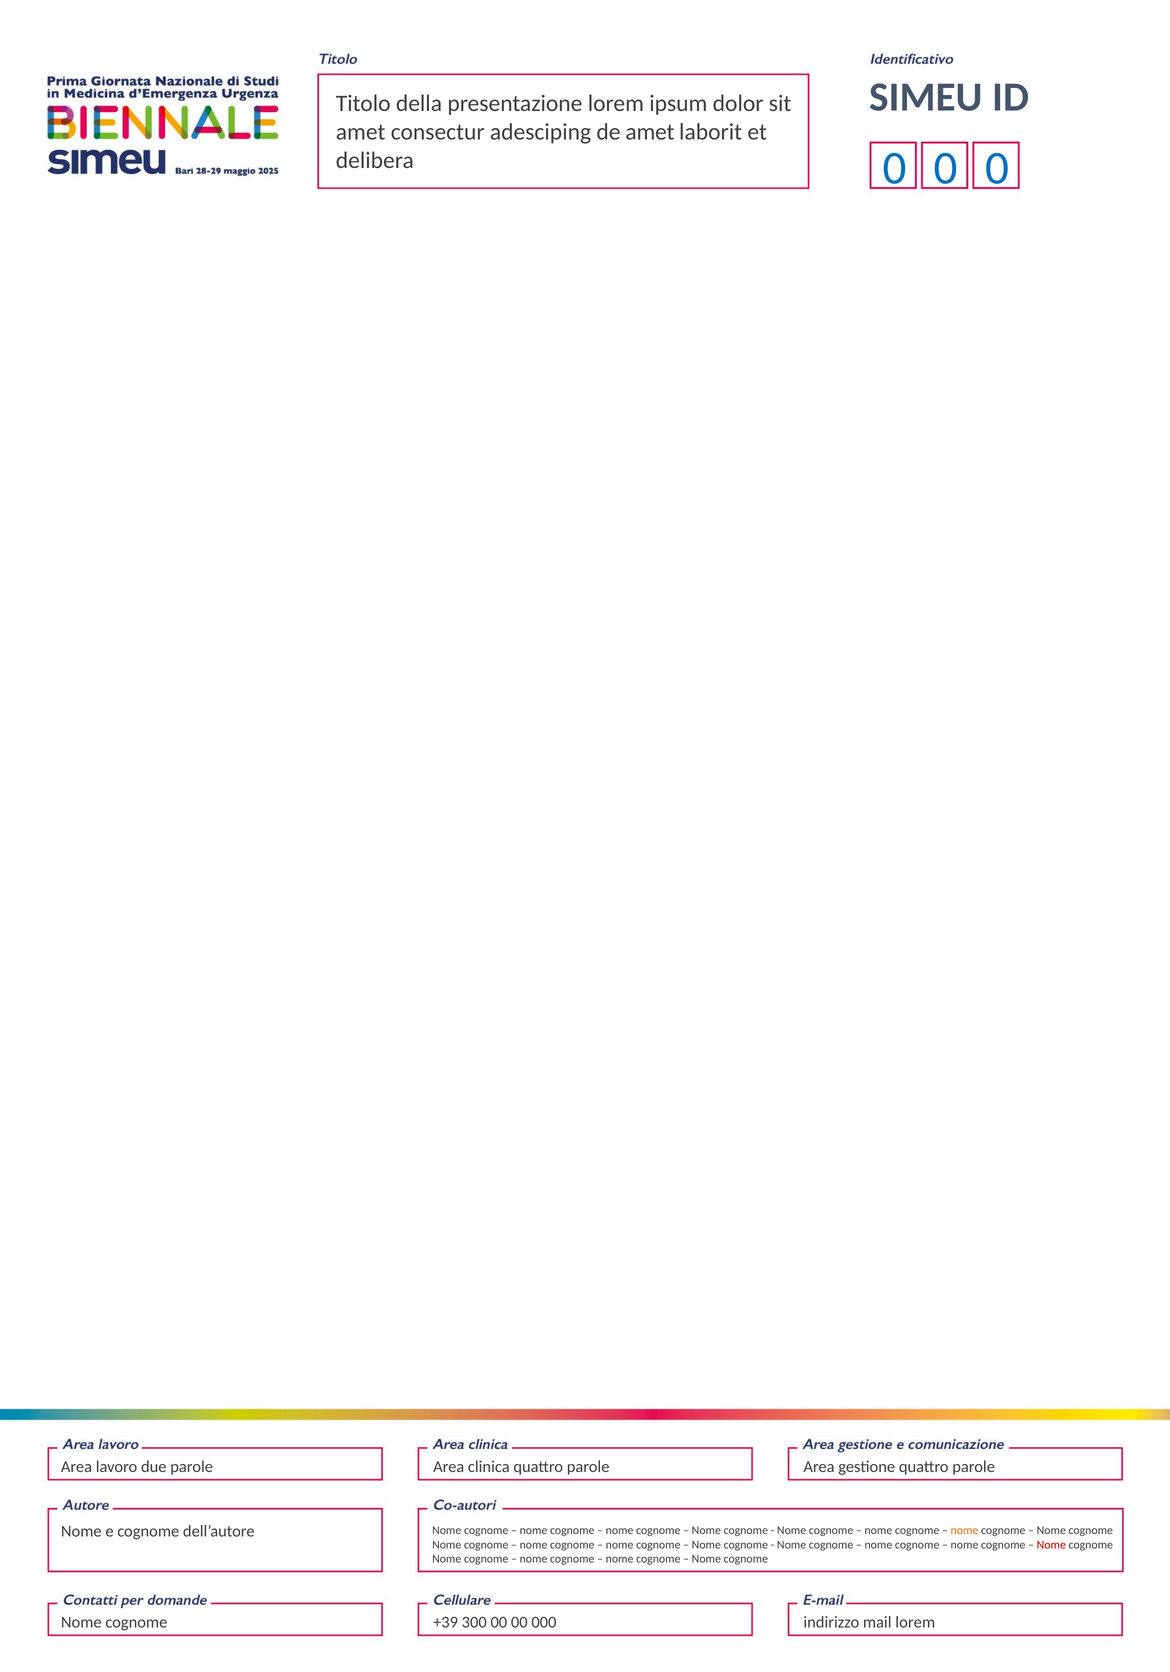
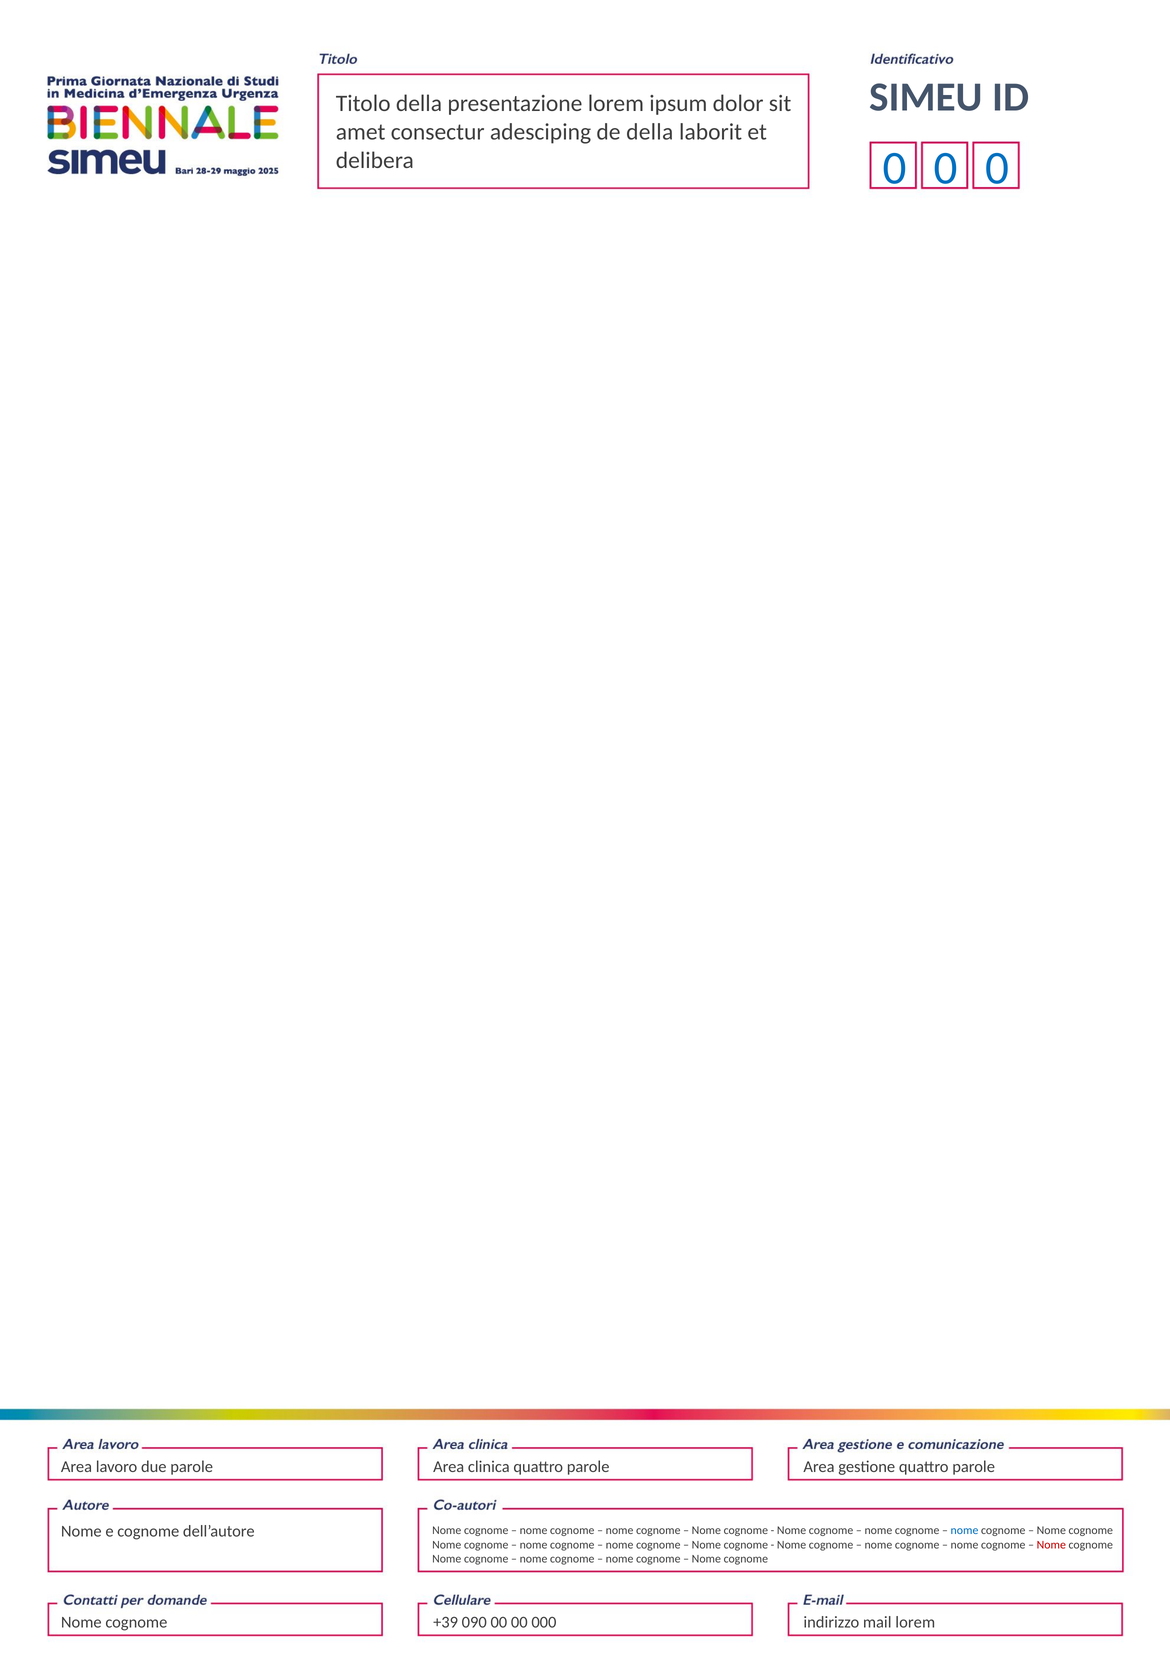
de amet: amet -> della
nome at (964, 1530) colour: orange -> blue
300: 300 -> 090
